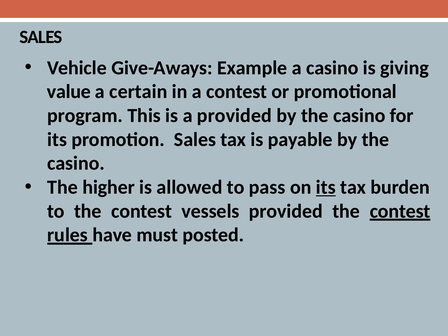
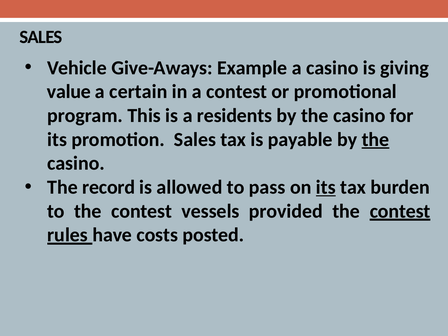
a provided: provided -> residents
the at (375, 139) underline: none -> present
higher: higher -> record
must: must -> costs
